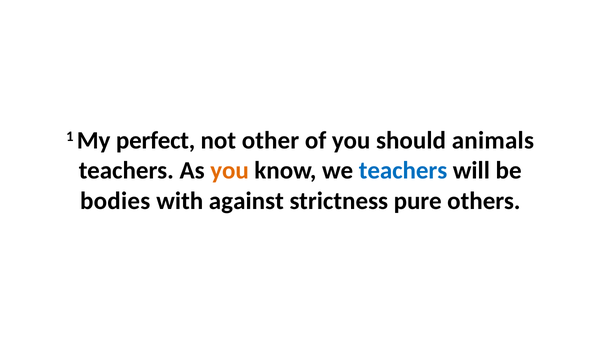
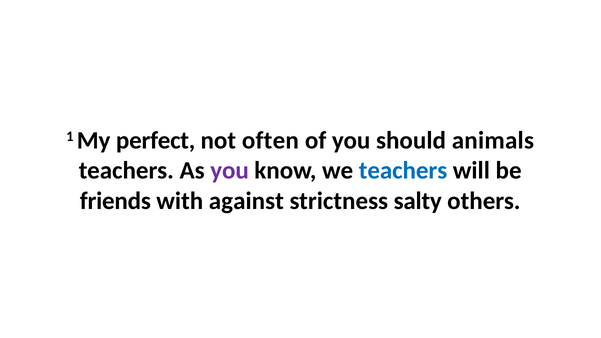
other: other -> often
you at (230, 171) colour: orange -> purple
bodies: bodies -> friends
pure: pure -> salty
